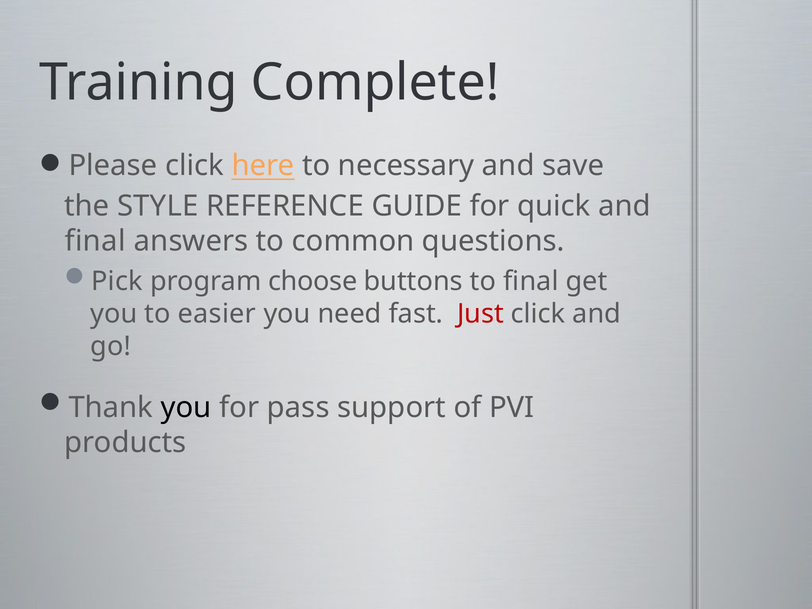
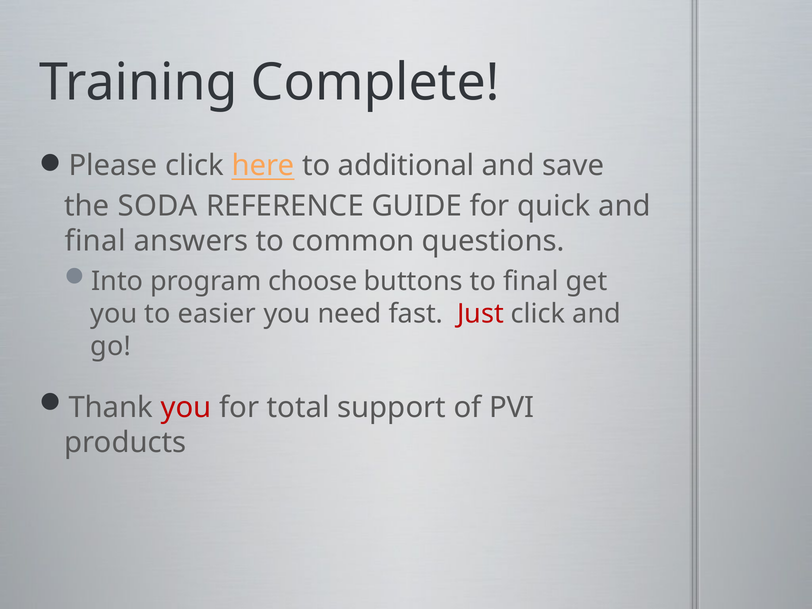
necessary: necessary -> additional
STYLE: STYLE -> SODA
Pick: Pick -> Into
you at (186, 407) colour: black -> red
pass: pass -> total
